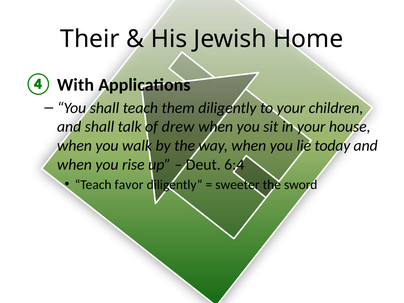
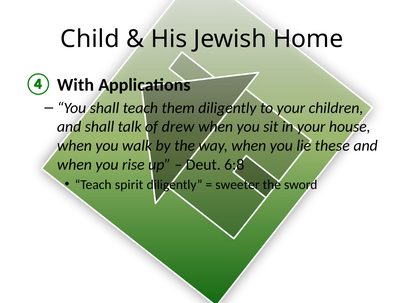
Their: Their -> Child
today: today -> these
6:4: 6:4 -> 6:8
favor: favor -> spirit
